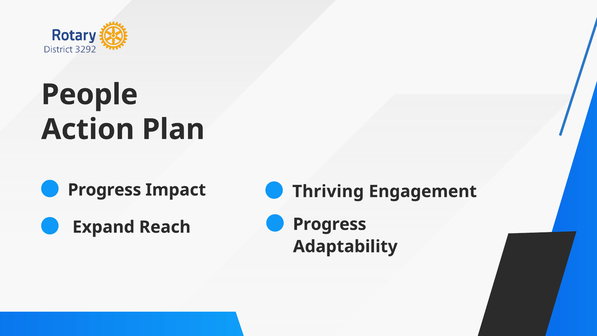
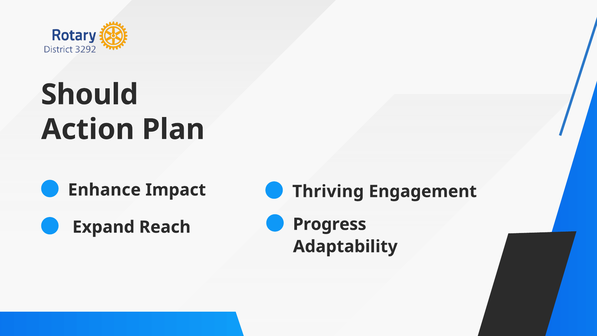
People: People -> Should
Progress at (105, 190): Progress -> Enhance
